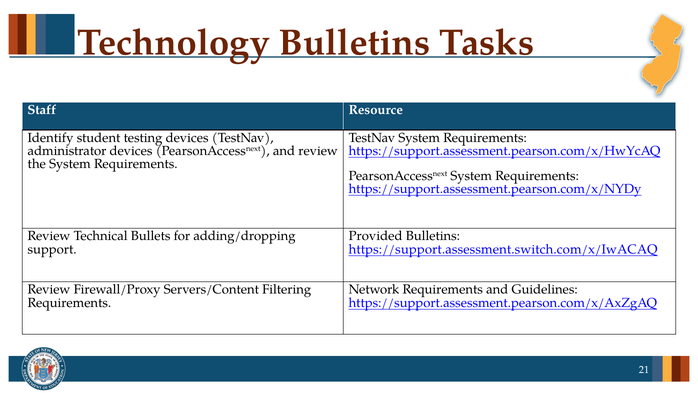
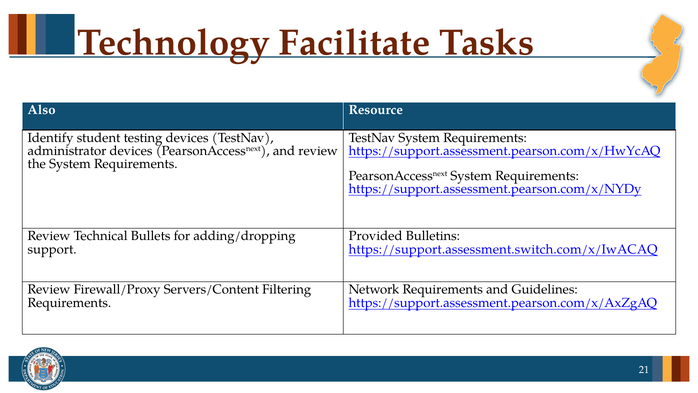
Technology Bulletins: Bulletins -> Facilitate
Staff: Staff -> Also
